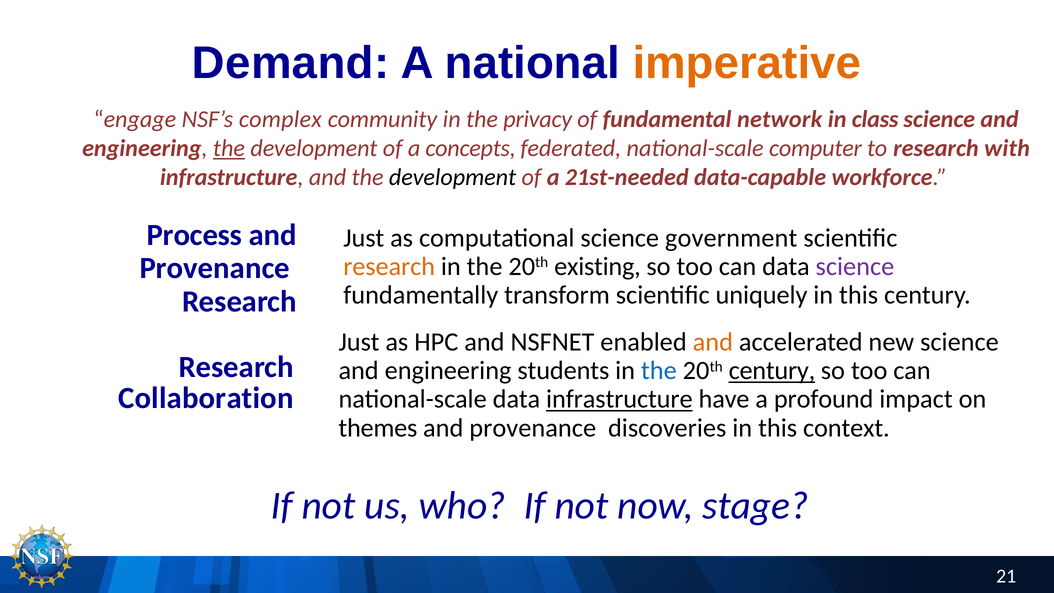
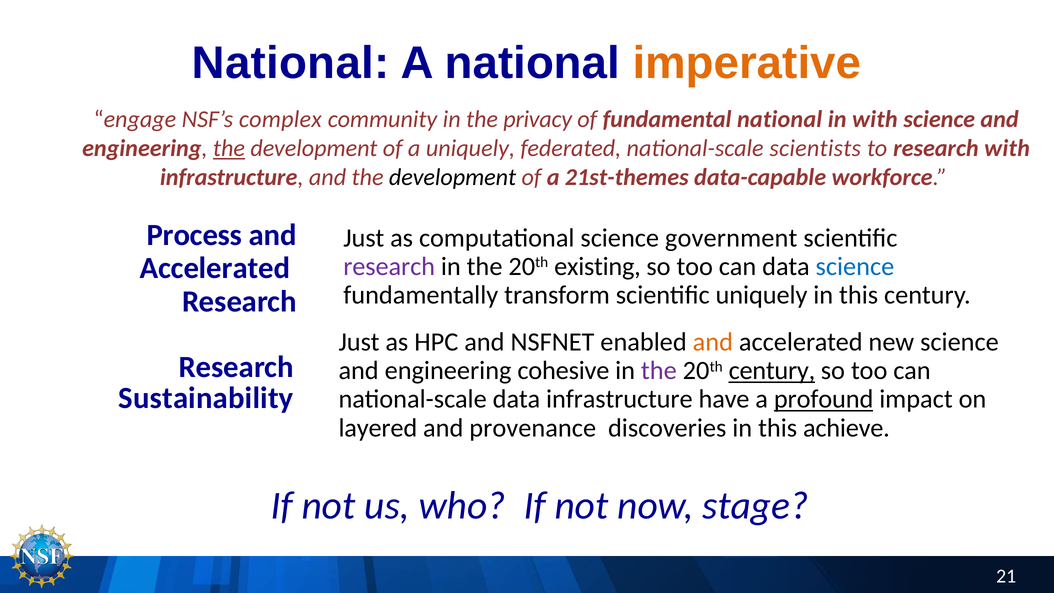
Demand at (291, 63): Demand -> National
fundamental network: network -> national
in class: class -> with
a concepts: concepts -> uniquely
computer: computer -> scientists
21st-needed: 21st-needed -> 21st-themes
Provenance at (215, 268): Provenance -> Accelerated
research at (389, 266) colour: orange -> purple
science at (855, 266) colour: purple -> blue
students: students -> cohesive
the at (659, 371) colour: blue -> purple
Collaboration: Collaboration -> Sustainability
infrastructure at (619, 399) underline: present -> none
profound underline: none -> present
themes: themes -> layered
context: context -> achieve
